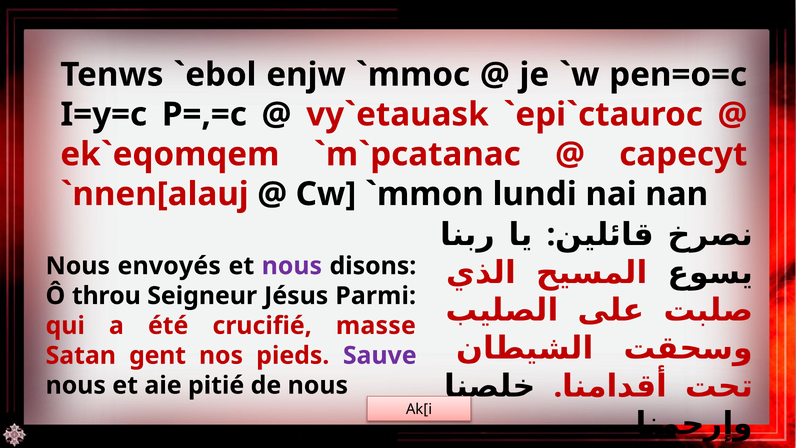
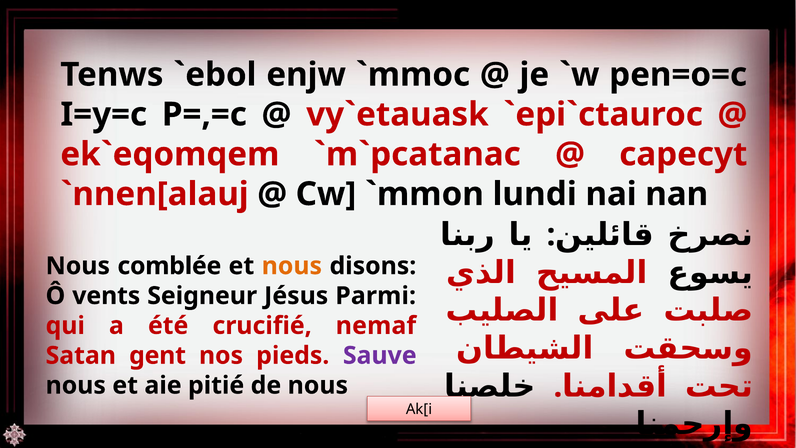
envoyés: envoyés -> comblée
nous at (292, 266) colour: purple -> orange
throu: throu -> vents
masse: masse -> nemaf
